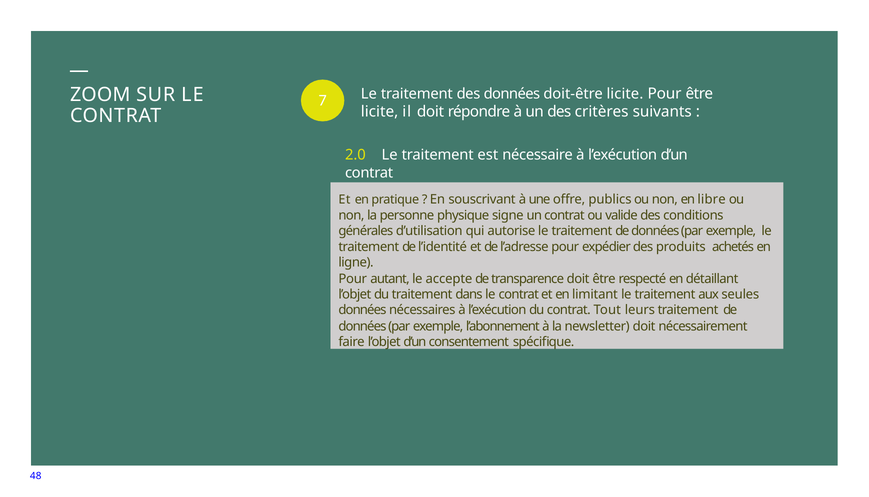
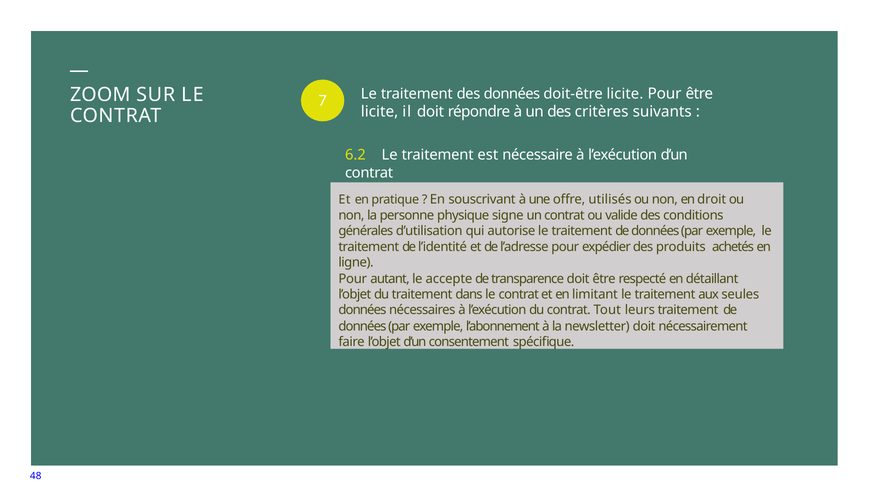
2.0: 2.0 -> 6.2
publics: publics -> utilisés
libre: libre -> droit
